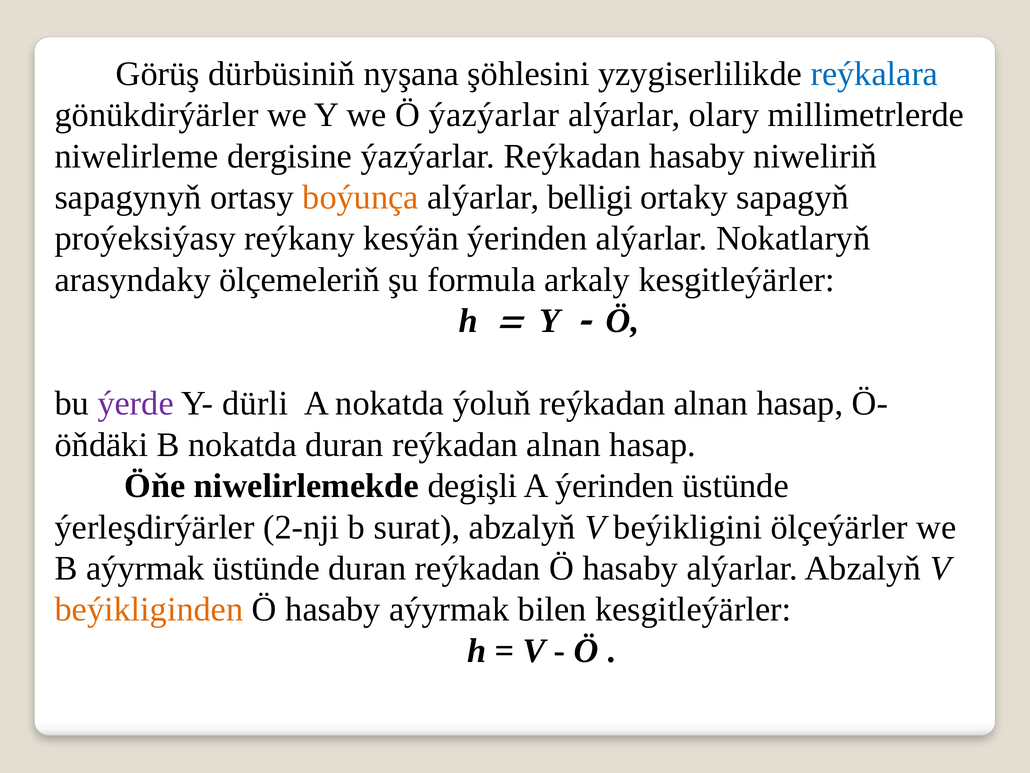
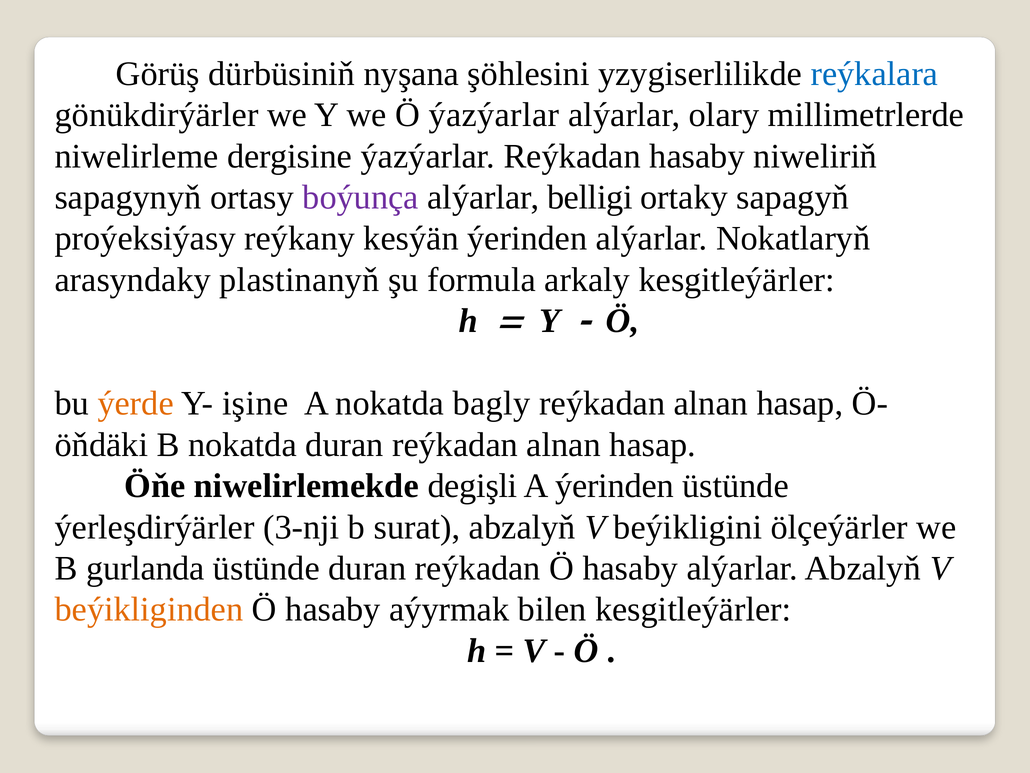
boýunça colour: orange -> purple
ölçemeleriň: ölçemeleriň -> plastinanyň
ýerde colour: purple -> orange
dürli: dürli -> işine
ýoluň: ýoluň -> bagly
2-nji: 2-nji -> 3-nji
B aýyrmak: aýyrmak -> gurlanda
